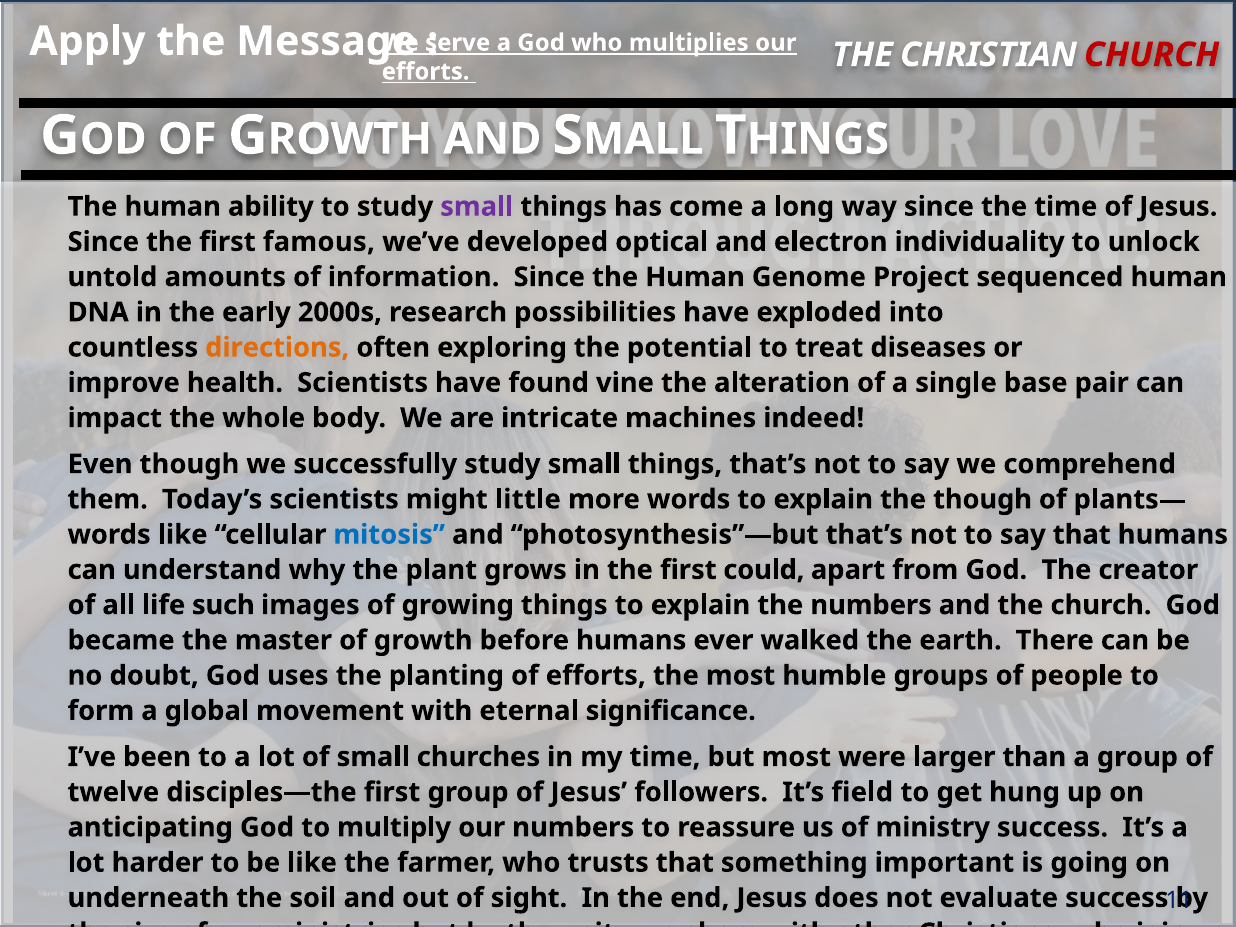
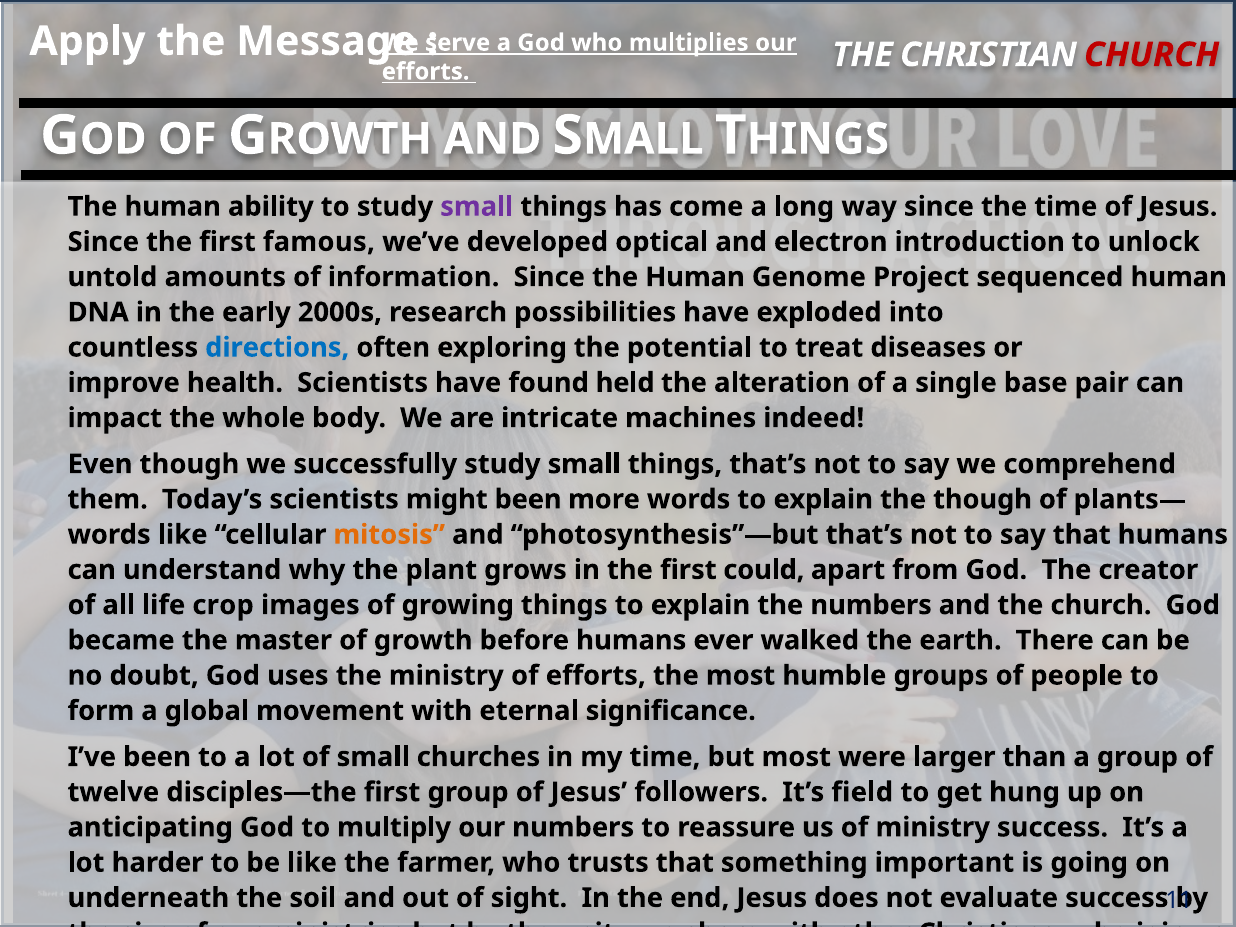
individuality: individuality -> introduction
directions colour: orange -> blue
vine: vine -> held
might little: little -> been
mitosis colour: blue -> orange
such: such -> crop
the planting: planting -> ministry
